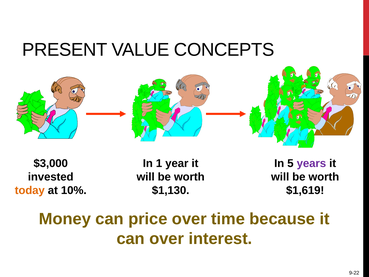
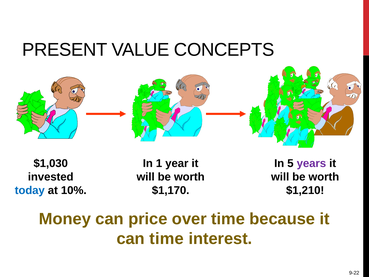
$3,000: $3,000 -> $1,030
today colour: orange -> blue
$1,130: $1,130 -> $1,170
$1,619: $1,619 -> $1,210
can over: over -> time
